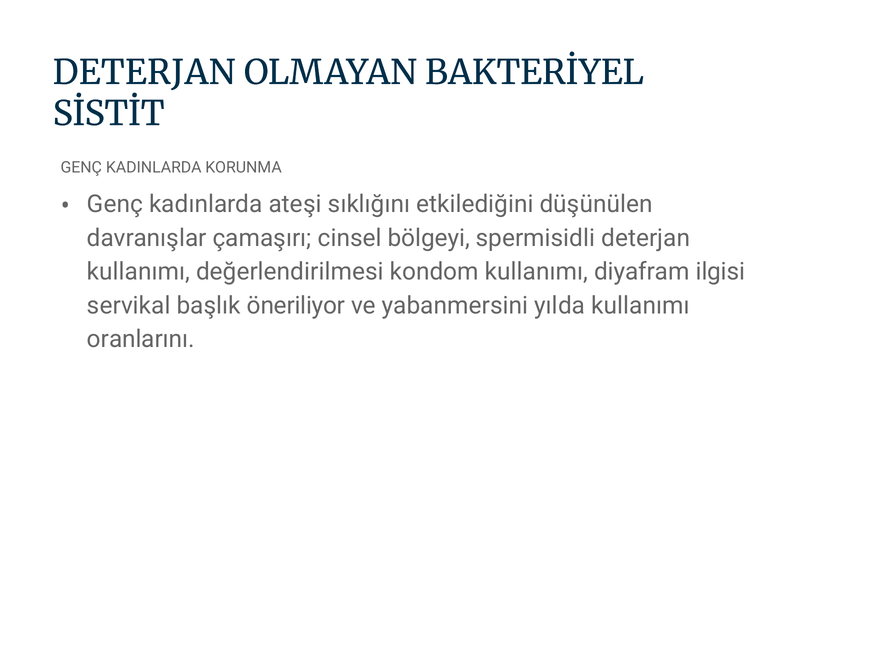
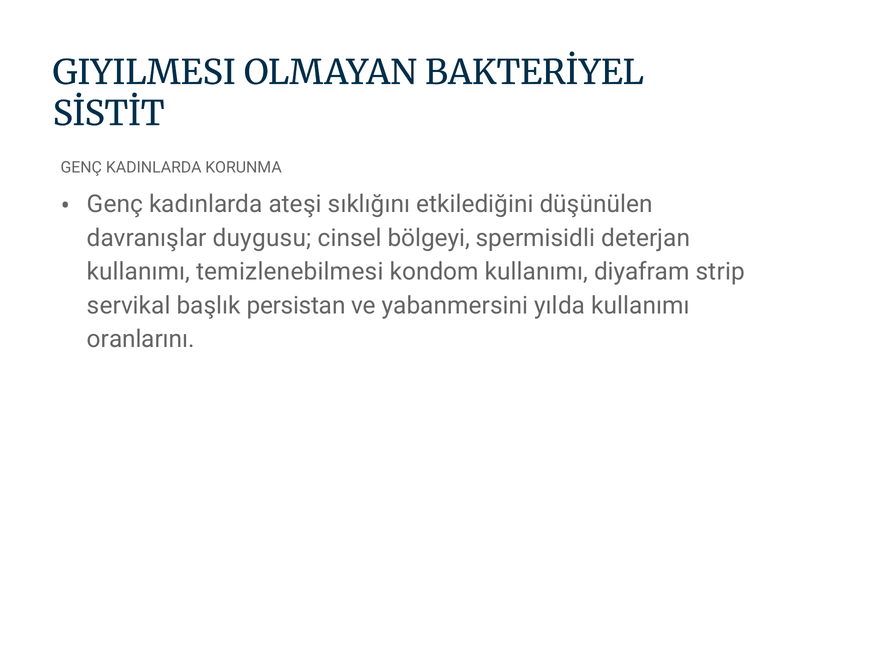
DETERJAN at (144, 73): DETERJAN -> GIYILMESI
çamaşırı: çamaşırı -> duygusu
değerlendirilmesi: değerlendirilmesi -> temizlenebilmesi
ilgisi: ilgisi -> strip
öneriliyor: öneriliyor -> persistan
